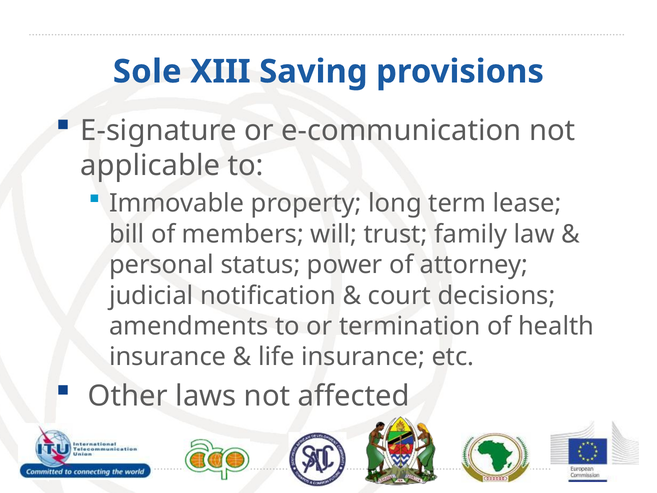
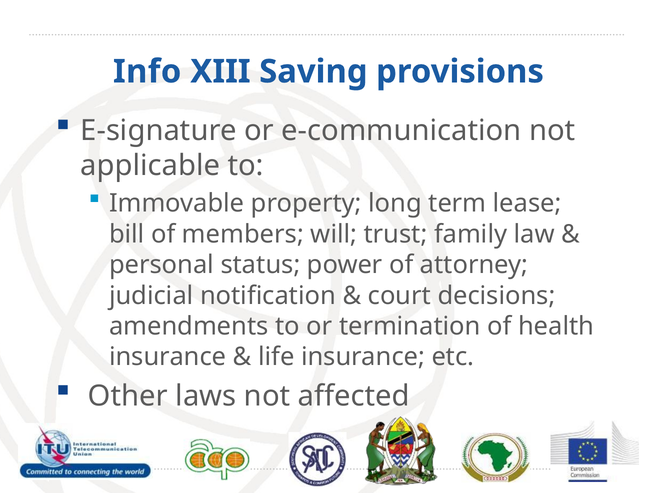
Sole: Sole -> Info
